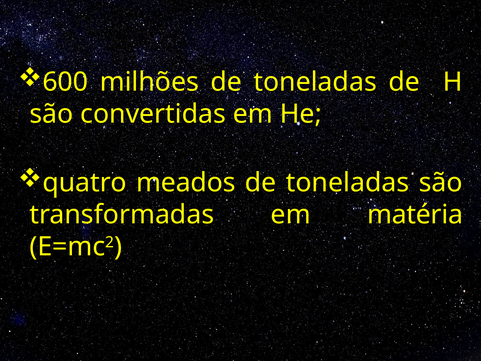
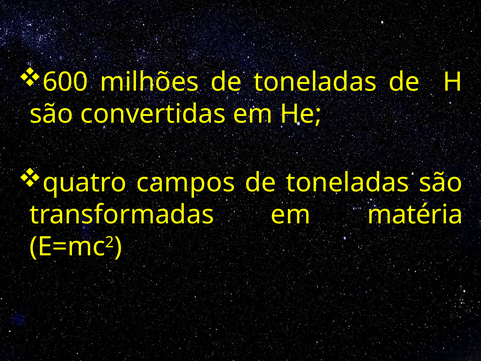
meados: meados -> campos
